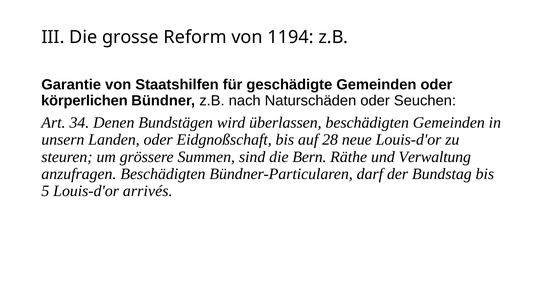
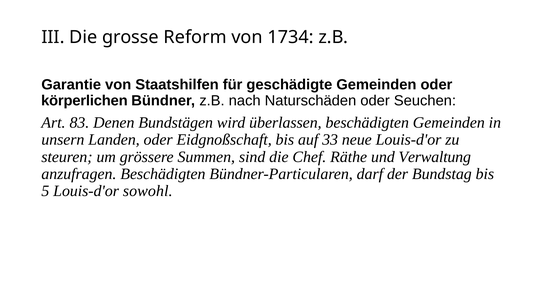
1194: 1194 -> 1734
34: 34 -> 83
28: 28 -> 33
Bern: Bern -> Chef
arrivés: arrivés -> sowohl
